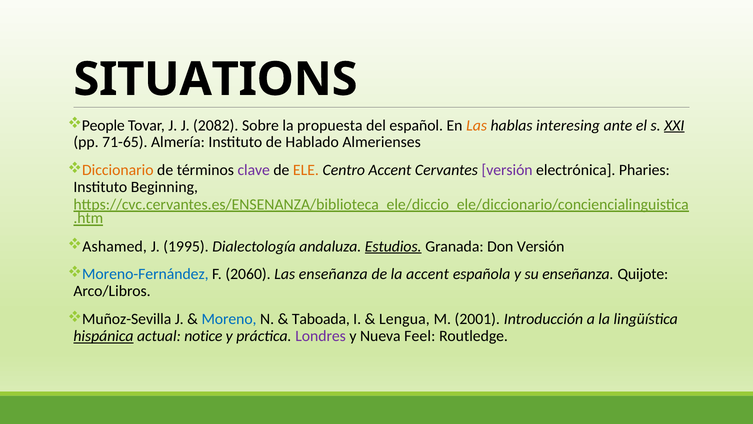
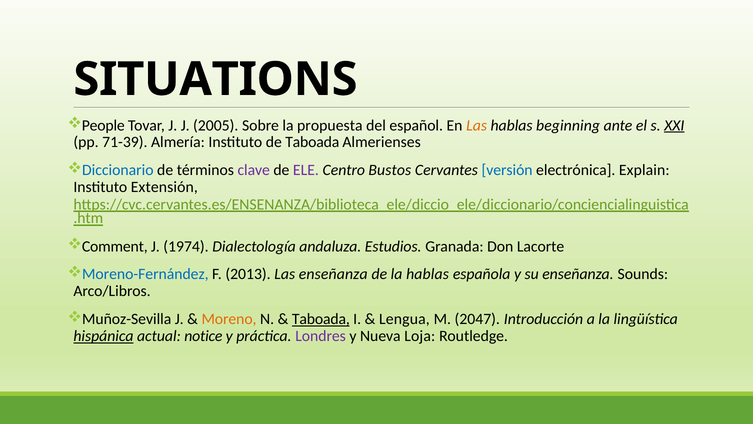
2082: 2082 -> 2005
interesing: interesing -> beginning
71-65: 71-65 -> 71-39
de Hablado: Hablado -> Taboada
Diccionario colour: orange -> blue
ELE colour: orange -> purple
Centro Accent: Accent -> Bustos
versión at (507, 170) colour: purple -> blue
Pharies: Pharies -> Explain
Beginning: Beginning -> Extensión
Ashamed: Ashamed -> Comment
1995: 1995 -> 1974
Estudios underline: present -> none
Don Versión: Versión -> Lacorte
2060: 2060 -> 2013
la accent: accent -> hablas
Quijote: Quijote -> Sounds
Moreno colour: blue -> orange
Taboada at (321, 319) underline: none -> present
2001: 2001 -> 2047
Feel: Feel -> Loja
